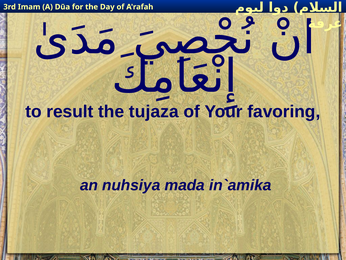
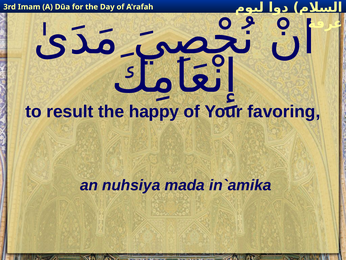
tujaza: tujaza -> happy
